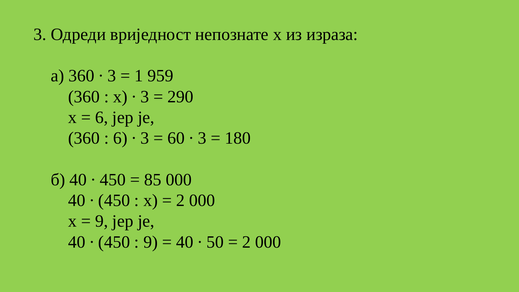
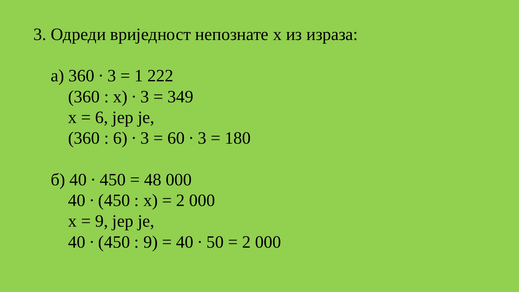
959: 959 -> 222
290: 290 -> 349
85: 85 -> 48
